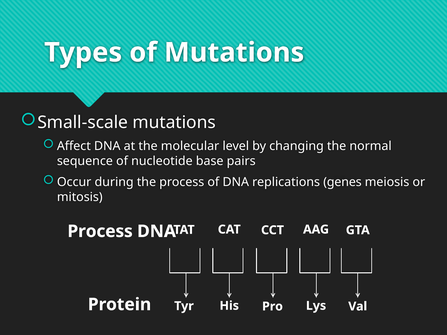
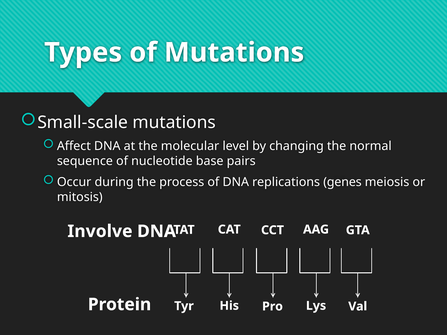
Process at (100, 231): Process -> Involve
